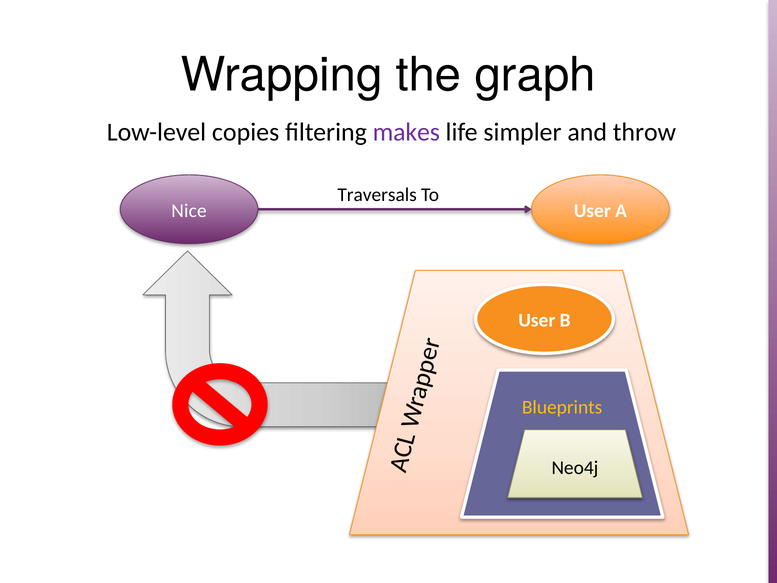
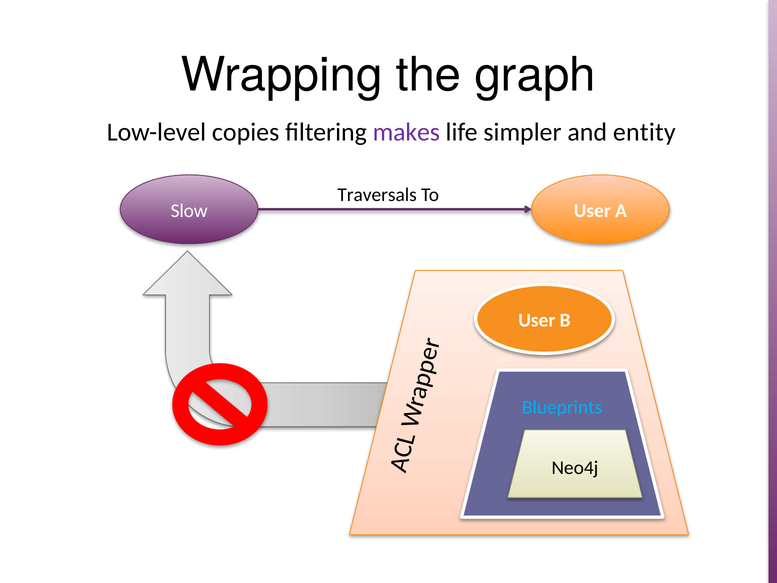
throw: throw -> entity
Nice: Nice -> Slow
Blueprints colour: yellow -> light blue
